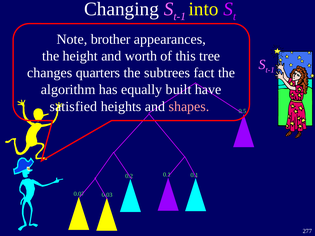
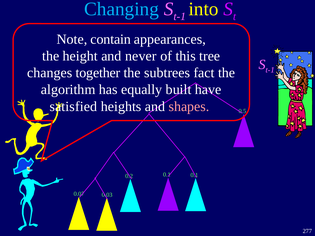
Changing colour: white -> light blue
brother: brother -> contain
worth: worth -> never
quarters: quarters -> together
